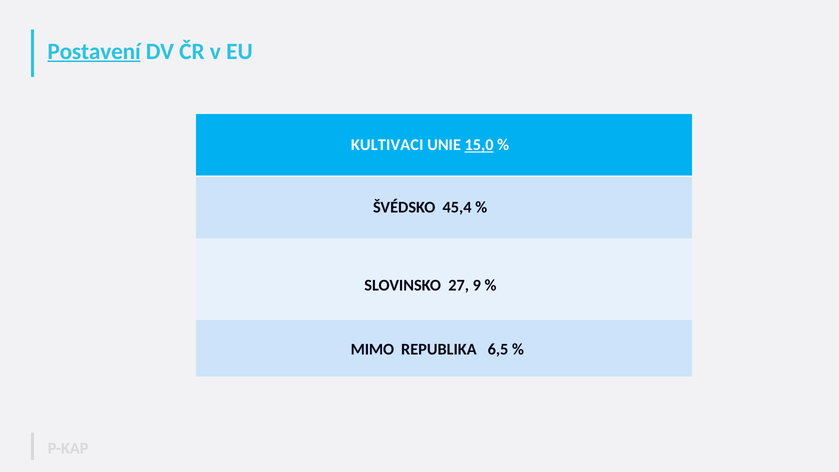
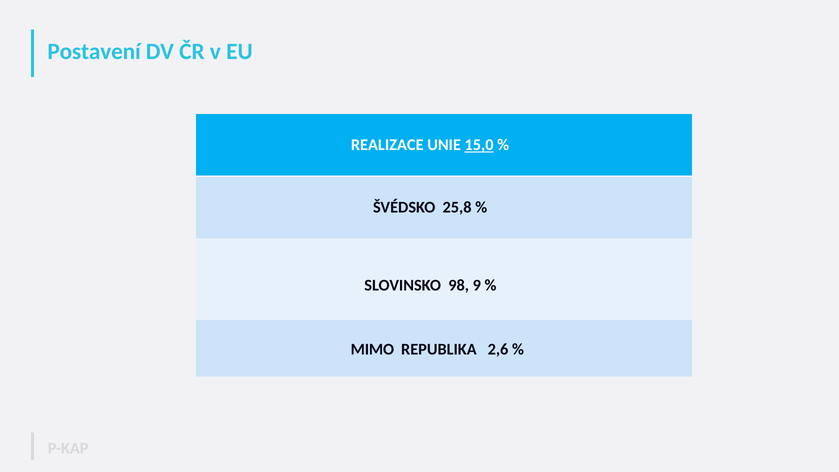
Postavení underline: present -> none
KULTIVACI: KULTIVACI -> REALIZACE
45,4: 45,4 -> 25,8
27: 27 -> 98
6,5: 6,5 -> 2,6
